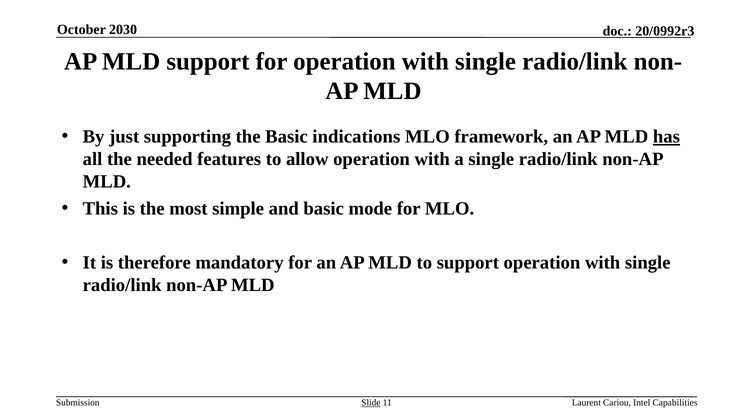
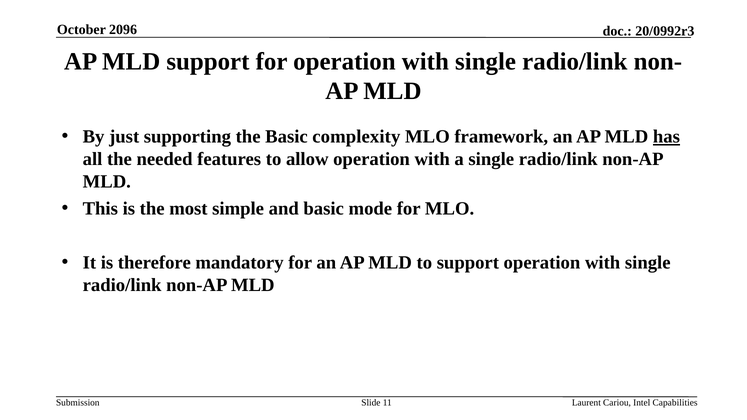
2030: 2030 -> 2096
indications: indications -> complexity
Slide underline: present -> none
